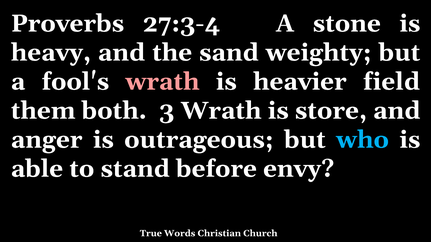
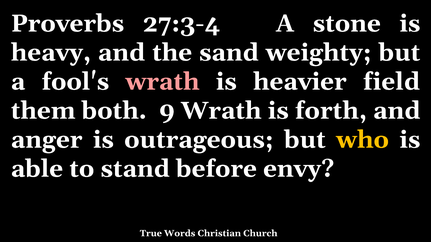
3: 3 -> 9
store: store -> forth
who colour: light blue -> yellow
